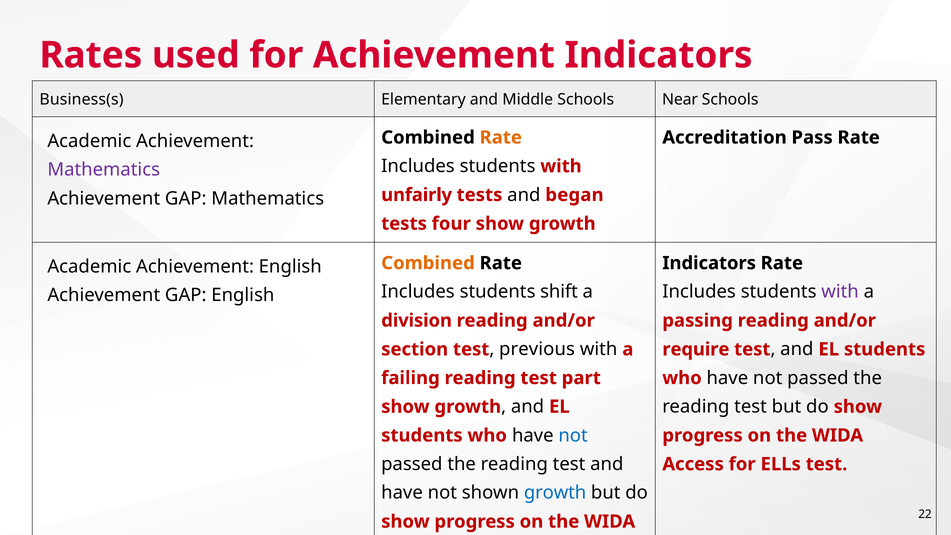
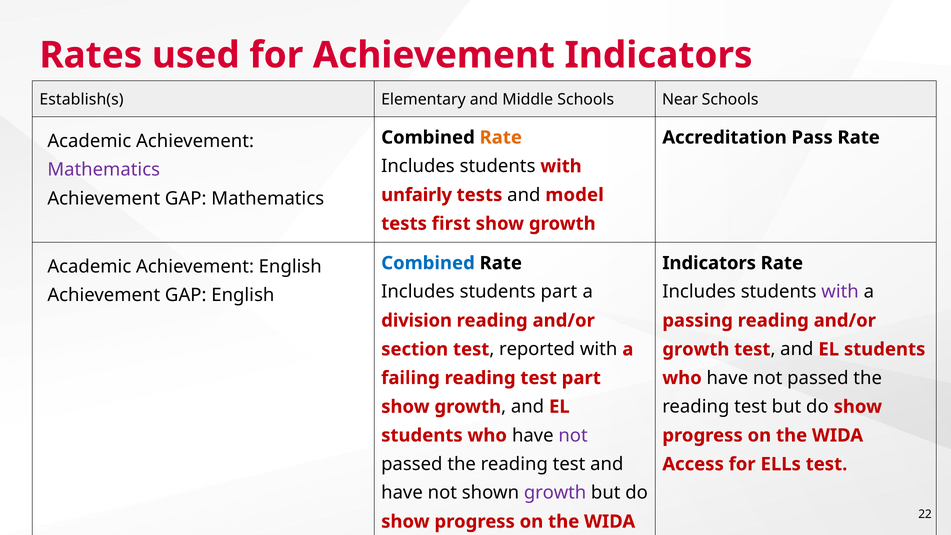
Business(s: Business(s -> Establish(s
began: began -> model
four: four -> first
Combined at (428, 263) colour: orange -> blue
students shift: shift -> part
previous: previous -> reported
require at (696, 349): require -> growth
not at (573, 435) colour: blue -> purple
growth at (555, 493) colour: blue -> purple
